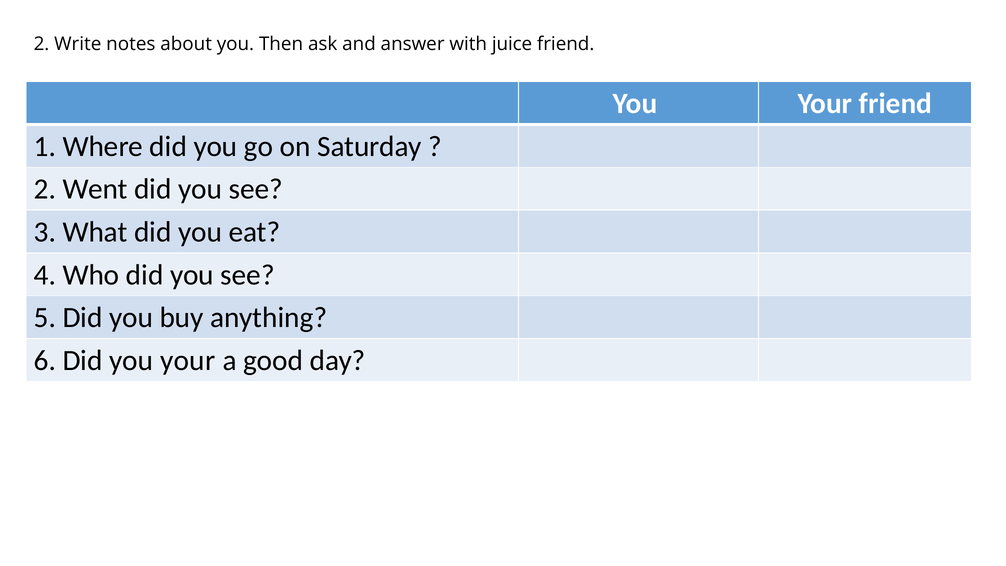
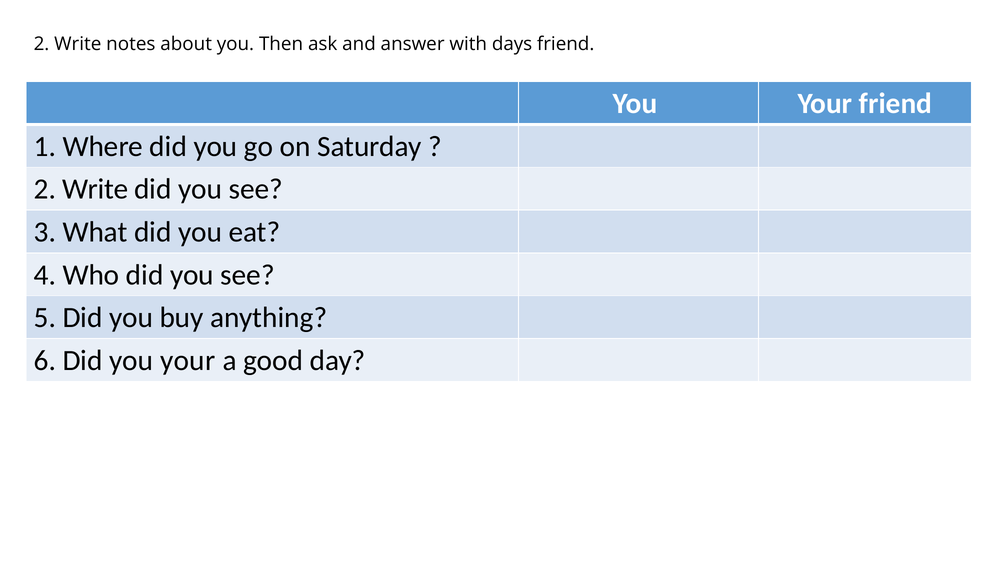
juice: juice -> days
Went at (95, 189): Went -> Write
